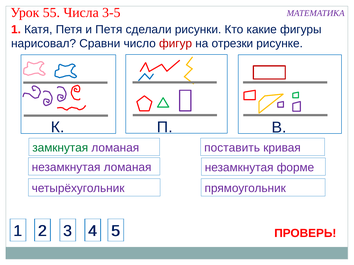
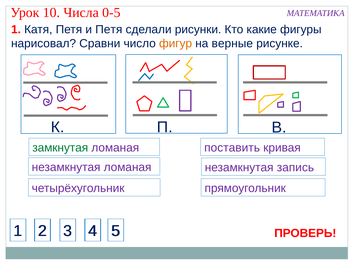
55: 55 -> 10
3-5: 3-5 -> 0-5
фигур colour: red -> orange
отрезки: отрезки -> верные
форме: форме -> запись
